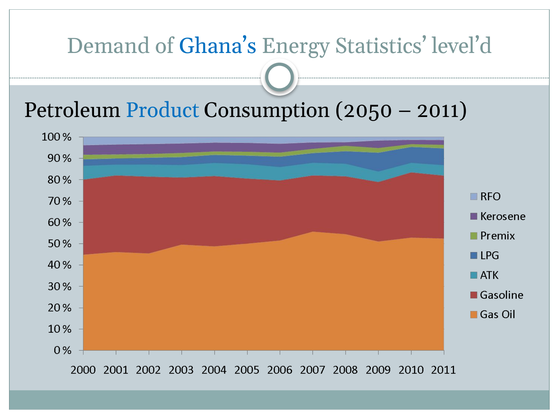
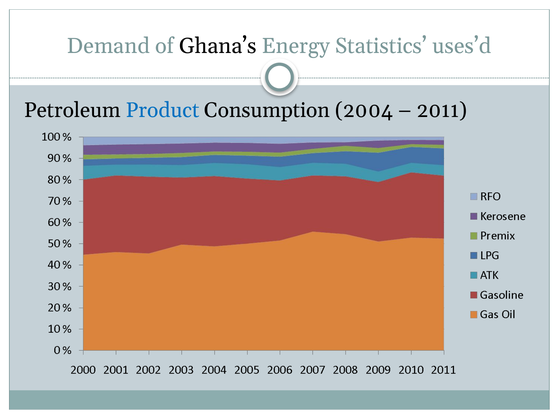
Ghana’s colour: blue -> black
level’d: level’d -> uses’d
2050: 2050 -> 2004
